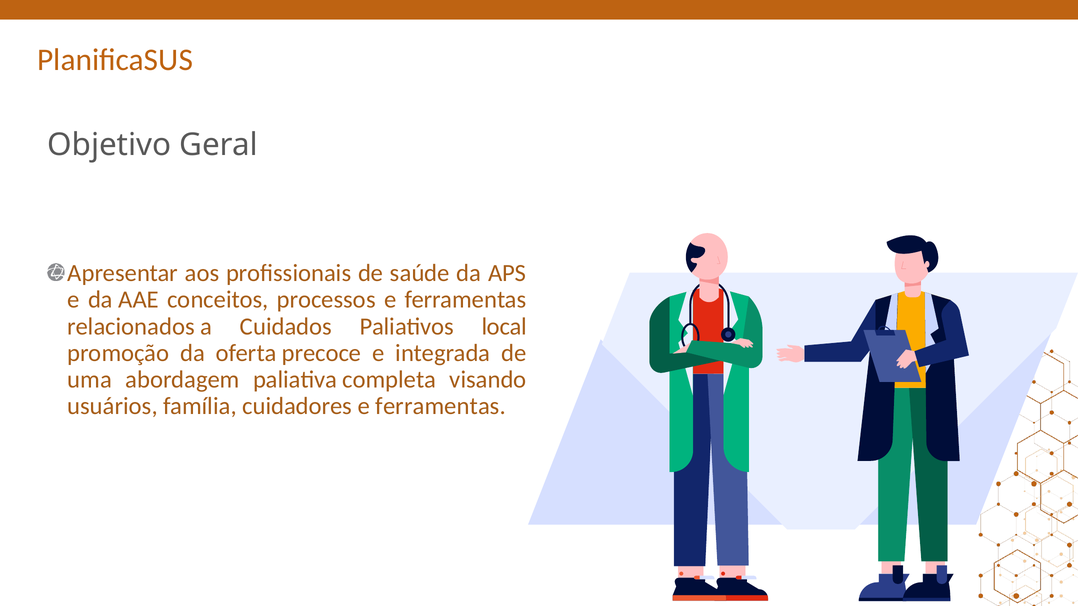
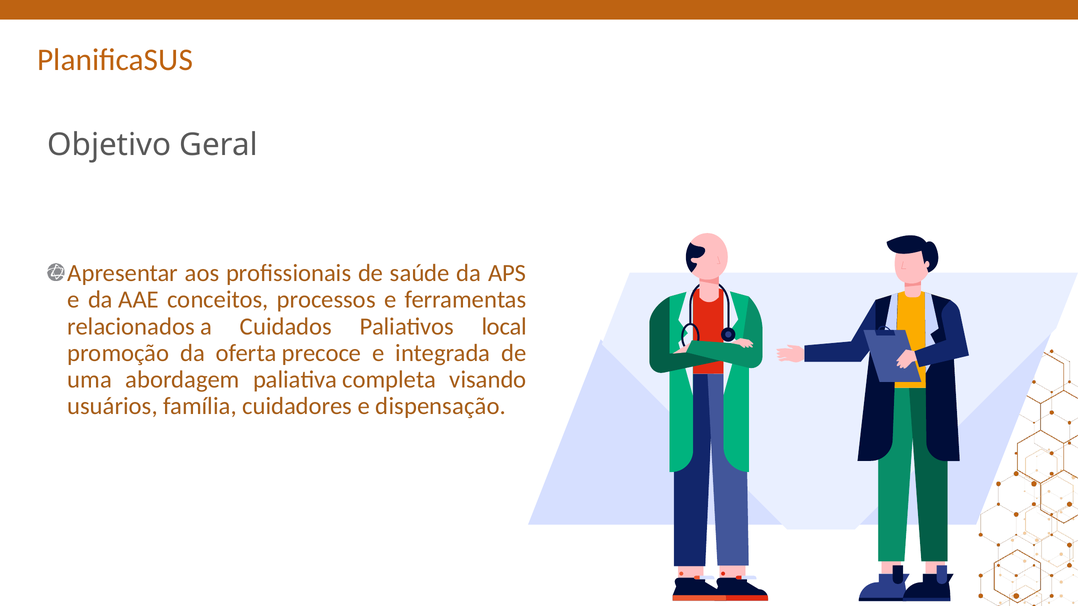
cuidadores e ferramentas: ferramentas -> dispensação
